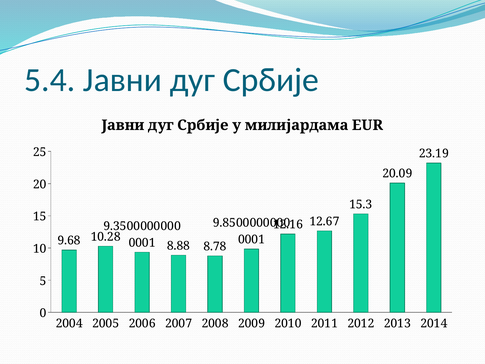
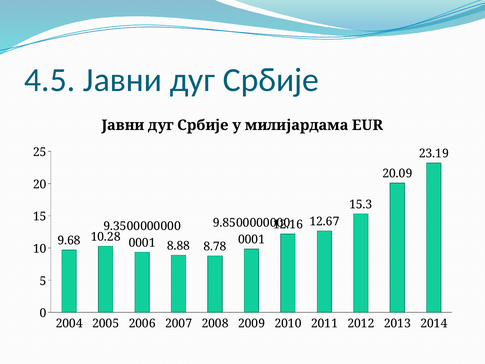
5.4: 5.4 -> 4.5
